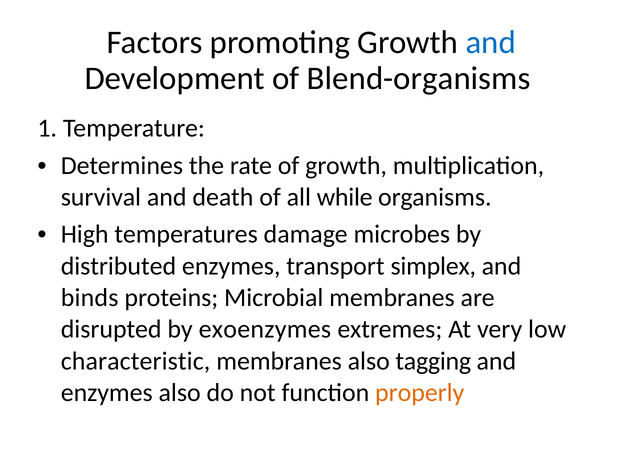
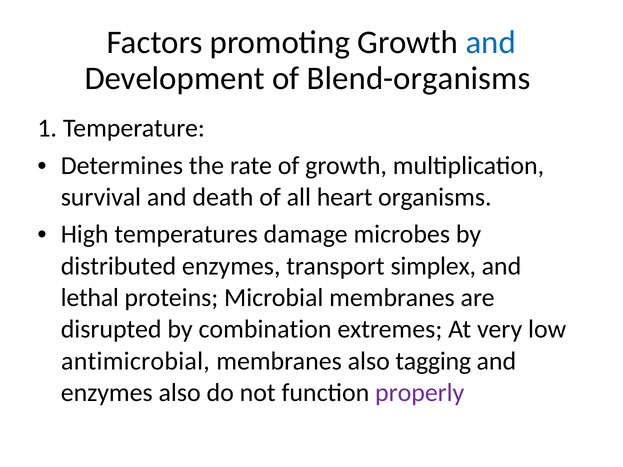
while: while -> heart
binds: binds -> lethal
exoenzymes: exoenzymes -> combination
characteristic: characteristic -> antimicrobial
properly colour: orange -> purple
